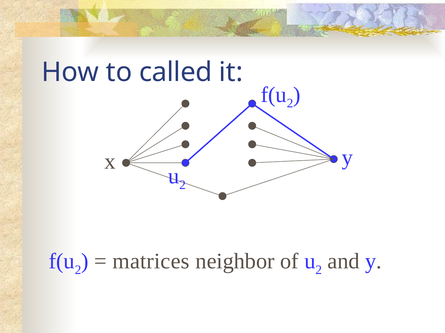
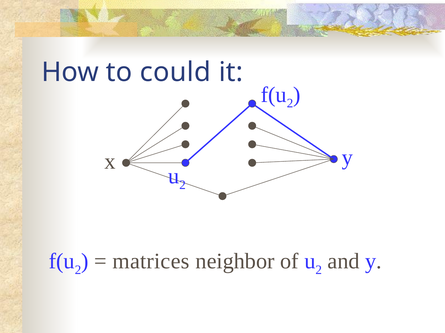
called: called -> could
